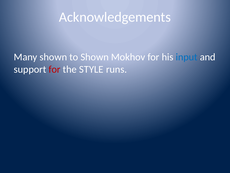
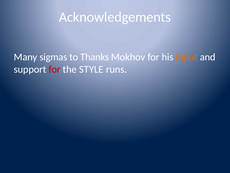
Many shown: shown -> sigmas
to Shown: Shown -> Thanks
input colour: blue -> orange
